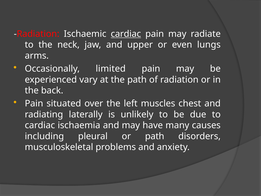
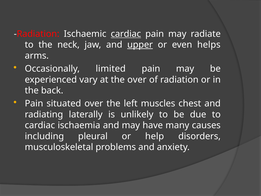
upper underline: none -> present
lungs: lungs -> helps
the path: path -> over
or path: path -> help
